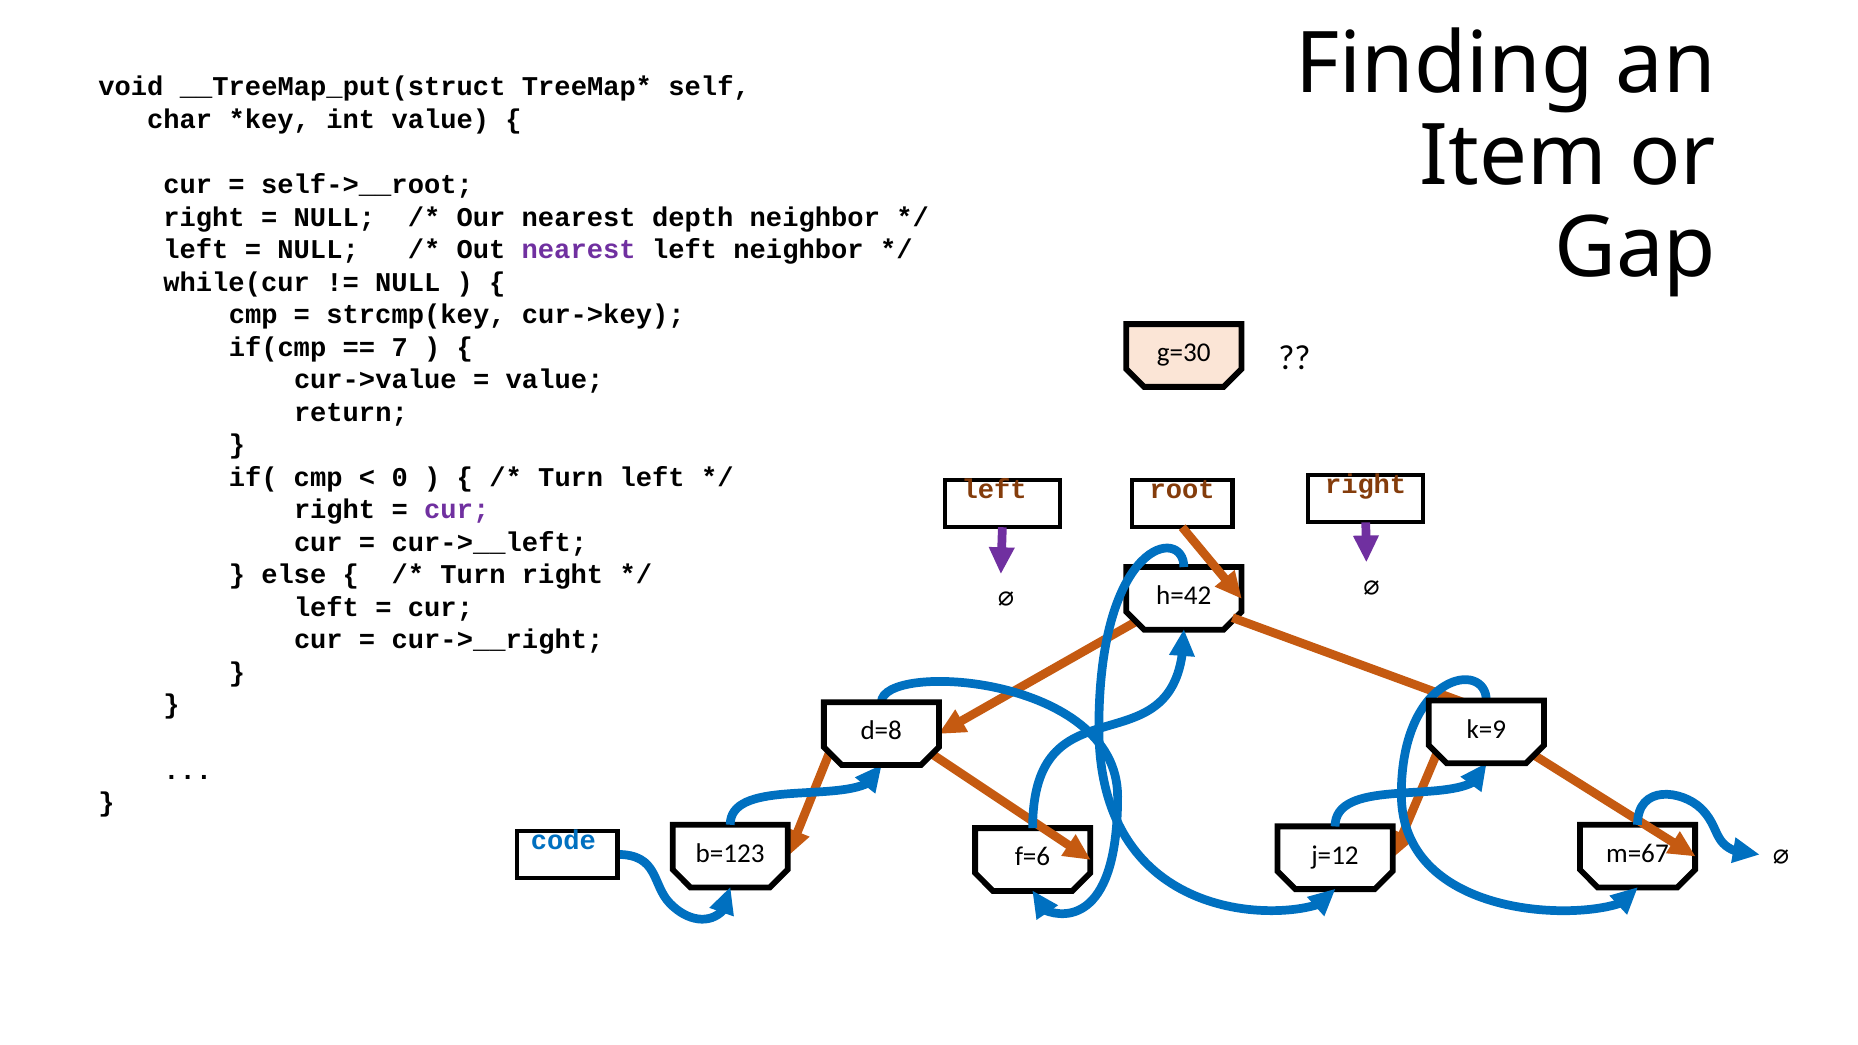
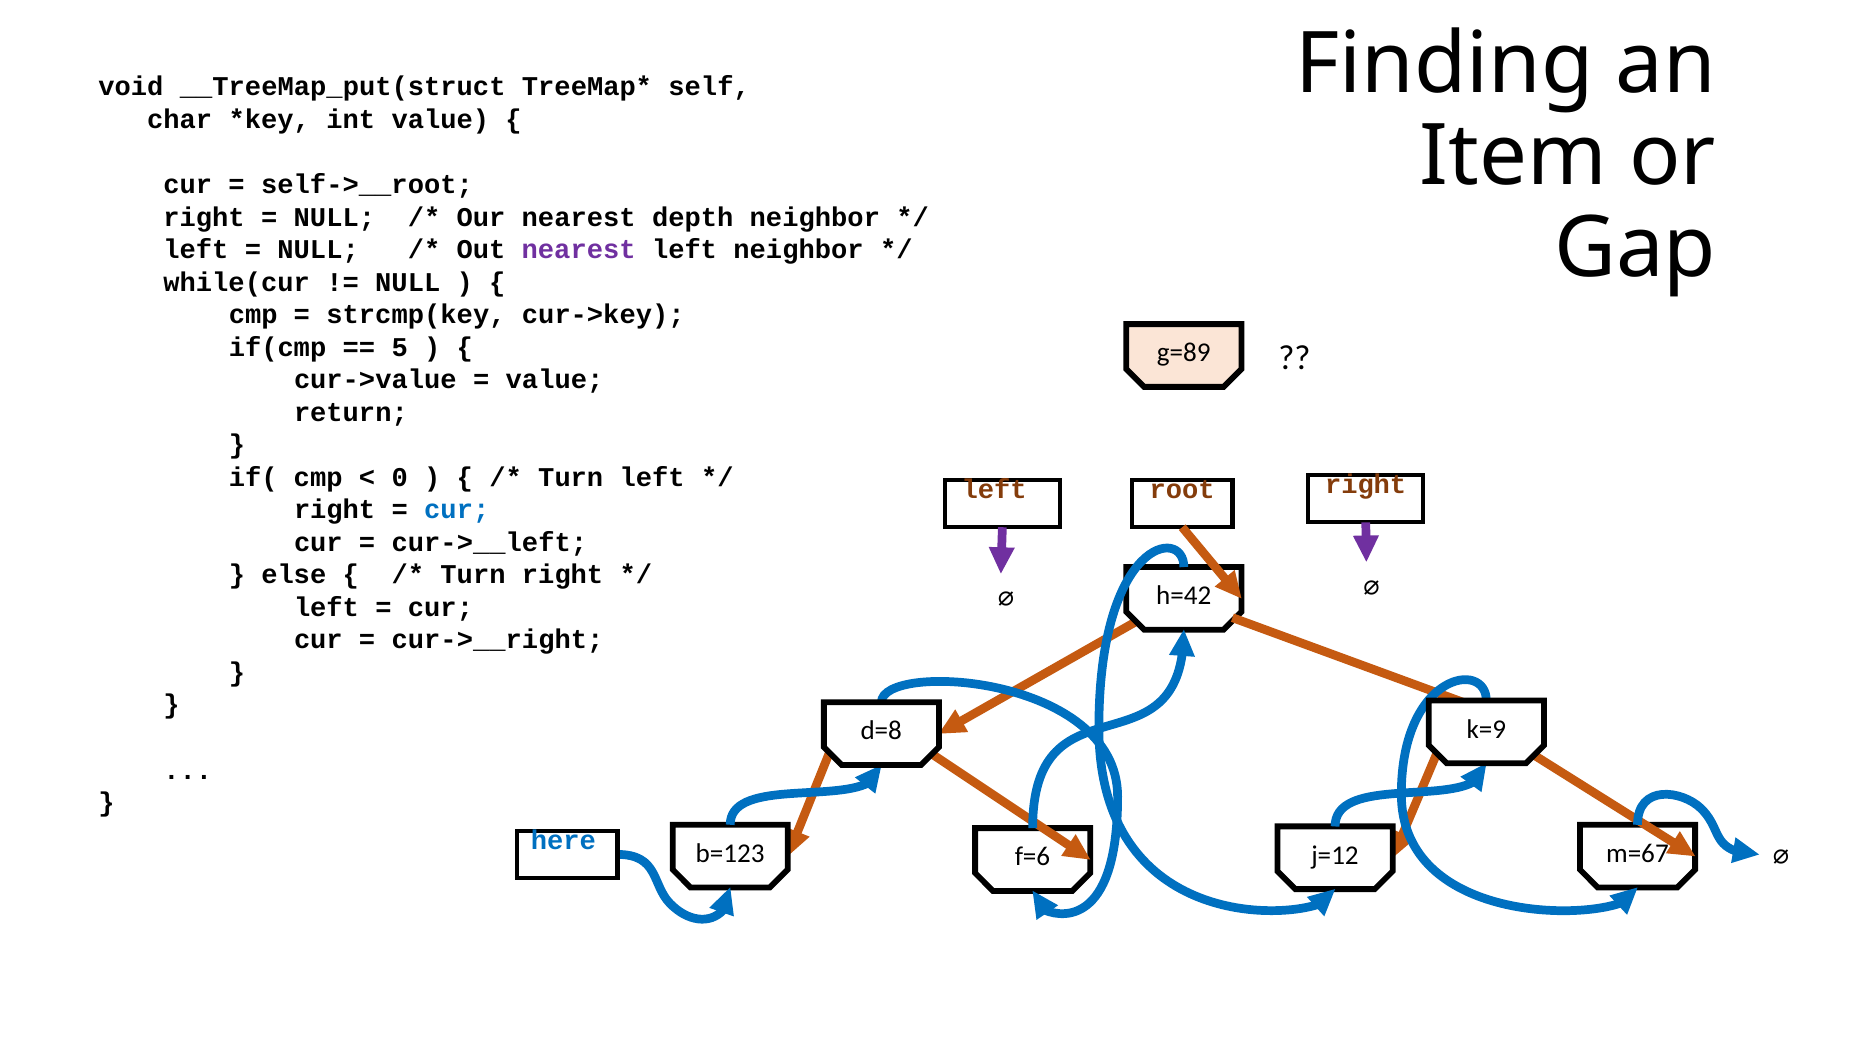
7: 7 -> 5
g=30: g=30 -> g=89
cur at (457, 510) colour: purple -> blue
code: code -> here
